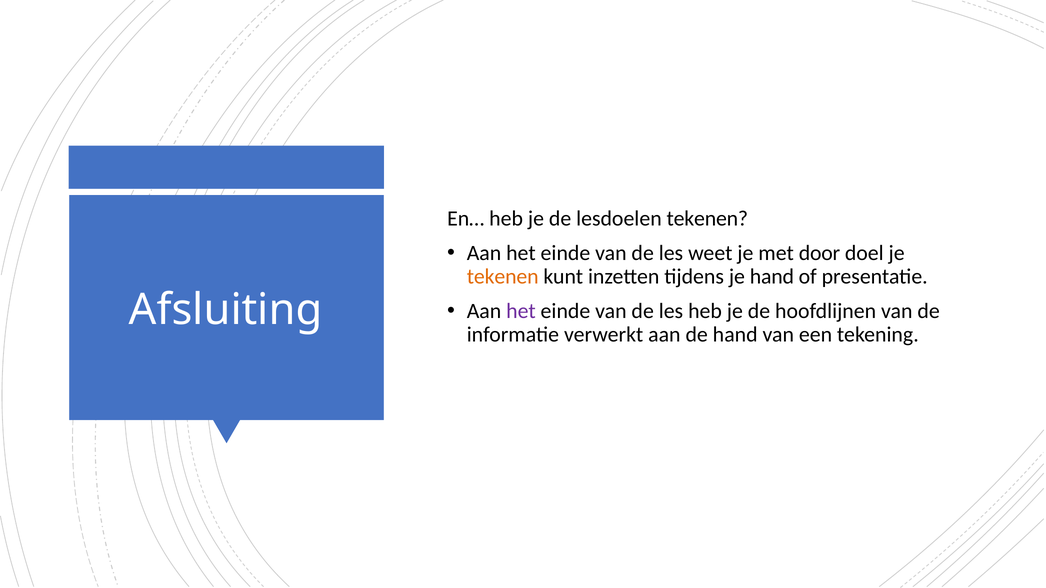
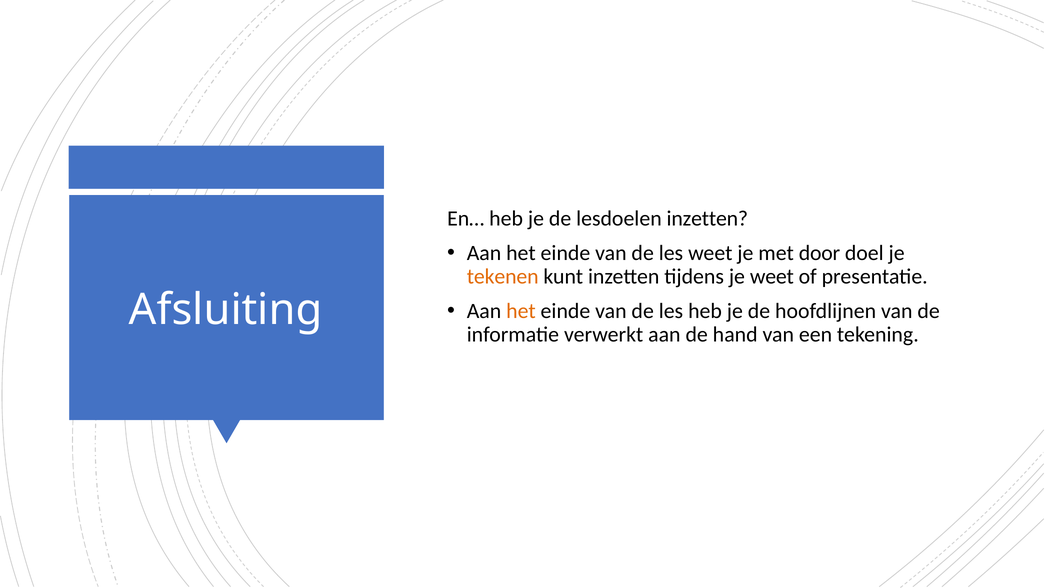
lesdoelen tekenen: tekenen -> inzetten
je hand: hand -> weet
het at (521, 311) colour: purple -> orange
